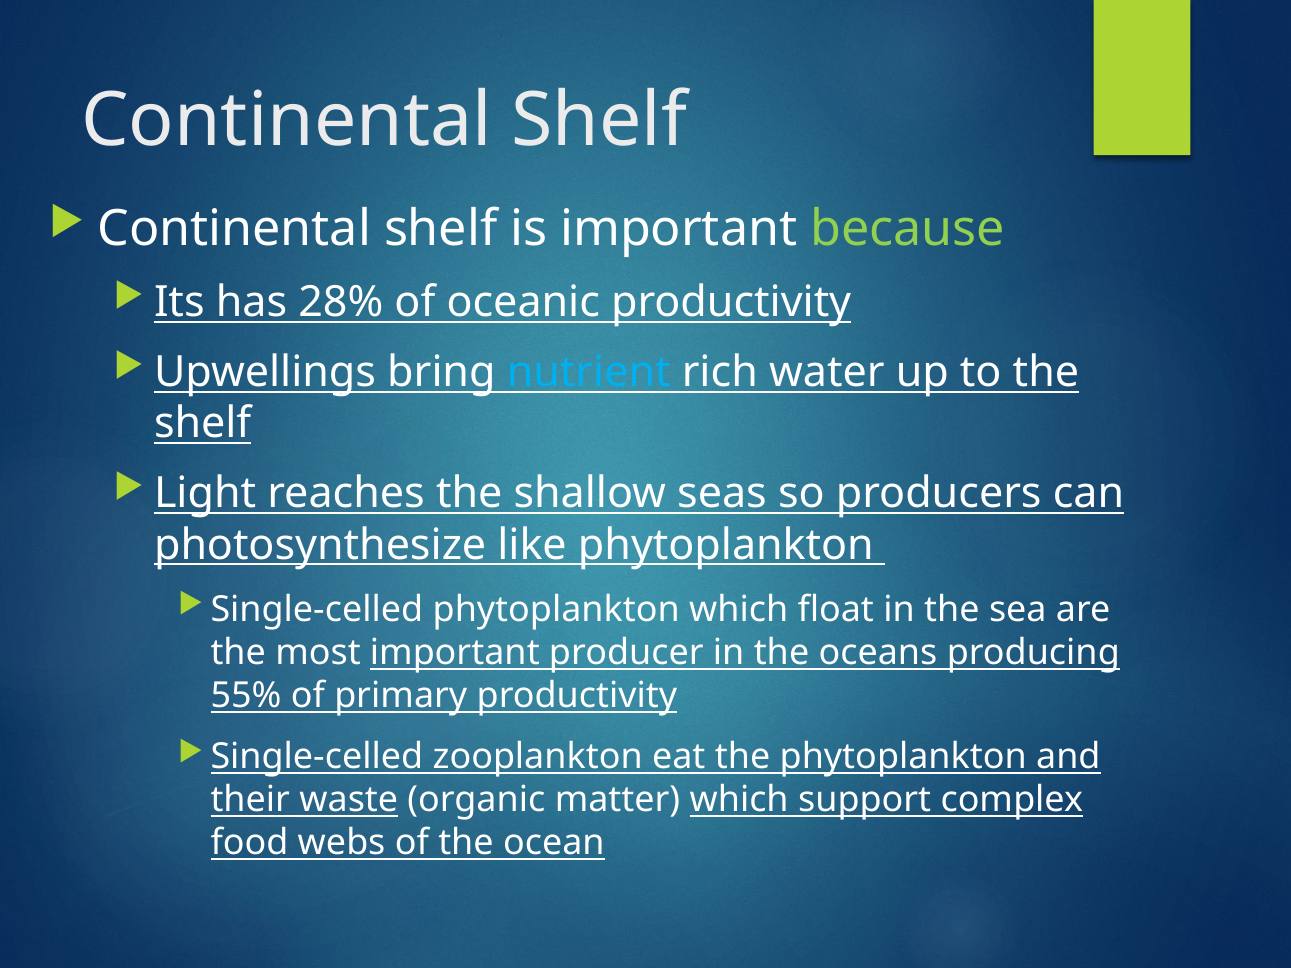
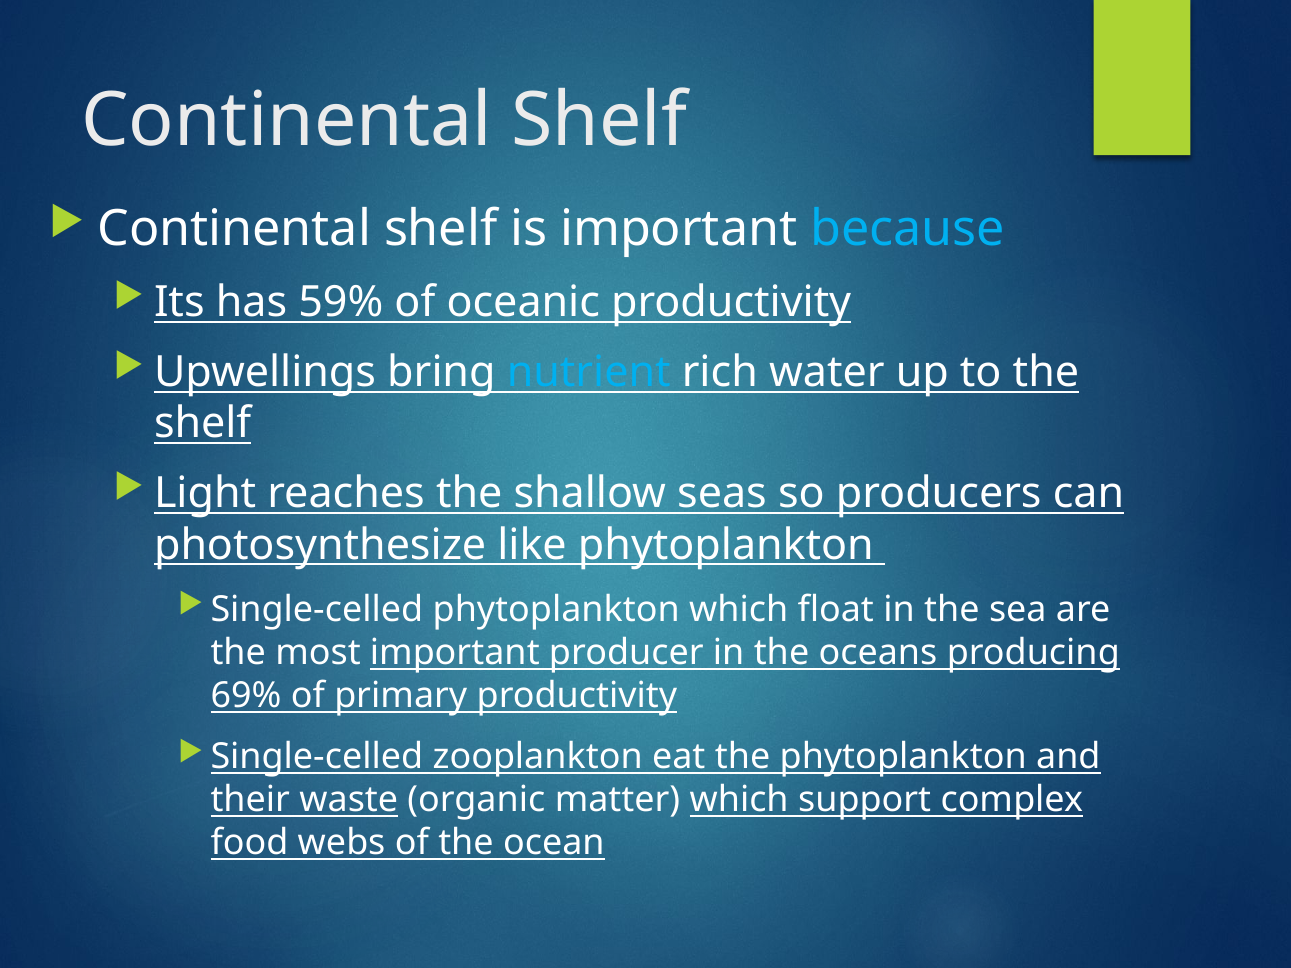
because colour: light green -> light blue
28%: 28% -> 59%
55%: 55% -> 69%
